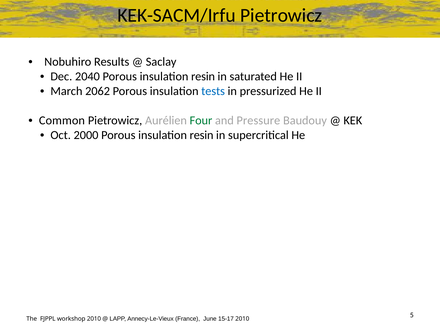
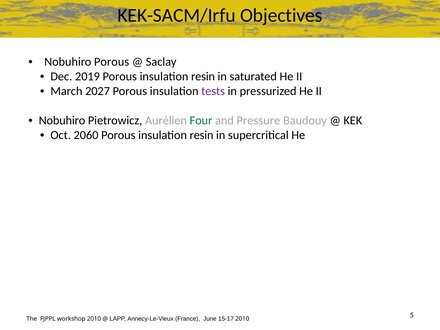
KEK-SACM/Irfu Pietrowicz: Pietrowicz -> Objectives
Nobuhiro Results: Results -> Porous
2040: 2040 -> 2019
2062: 2062 -> 2027
tests colour: blue -> purple
Common at (62, 121): Common -> Nobuhiro
2000: 2000 -> 2060
